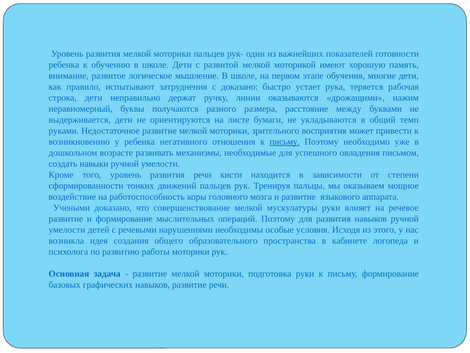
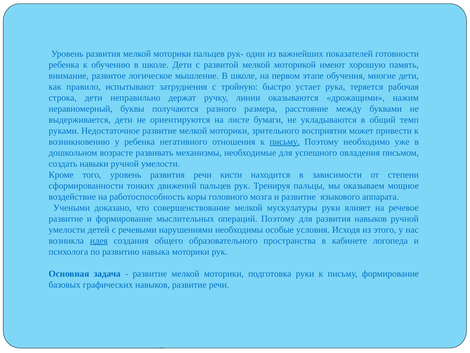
с доказано: доказано -> тройную
идея underline: none -> present
работы: работы -> навыка
